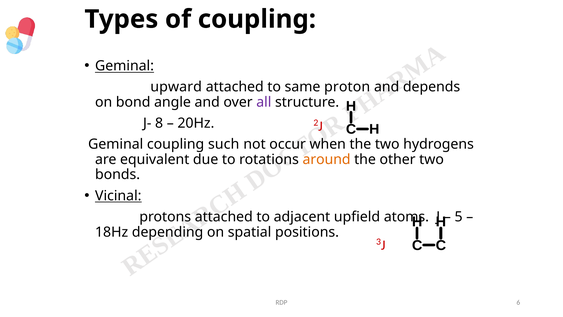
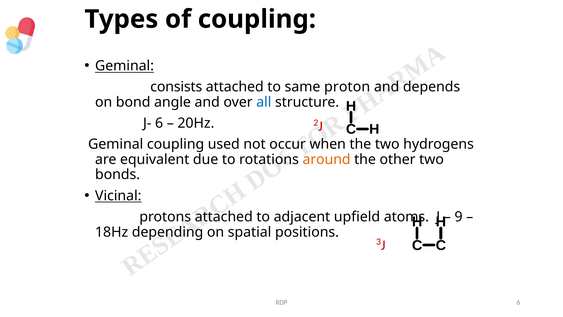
upward: upward -> consists
all colour: purple -> blue
J- 8: 8 -> 6
such: such -> used
5: 5 -> 9
